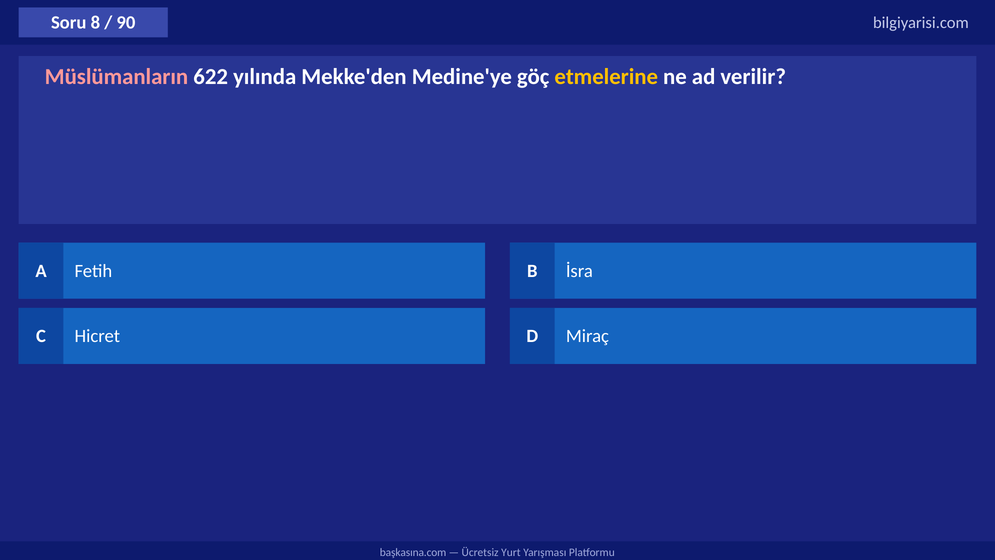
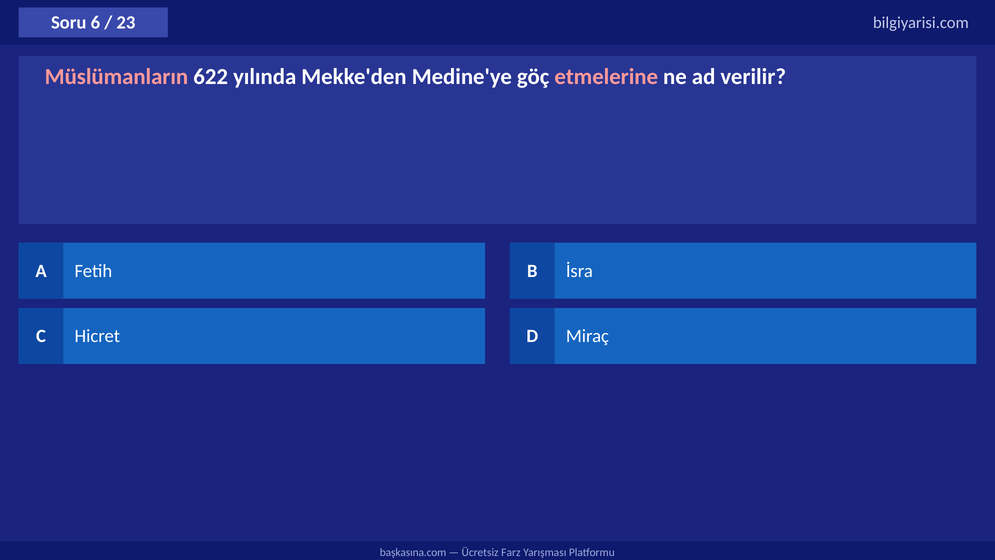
8: 8 -> 6
90: 90 -> 23
etmelerine colour: yellow -> pink
Yurt: Yurt -> Farz
